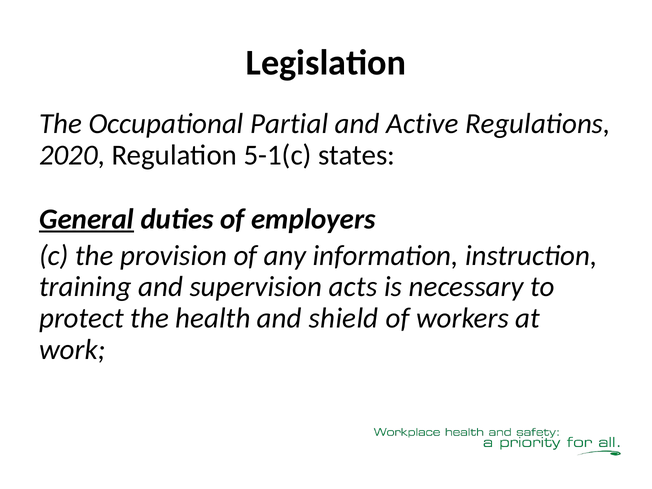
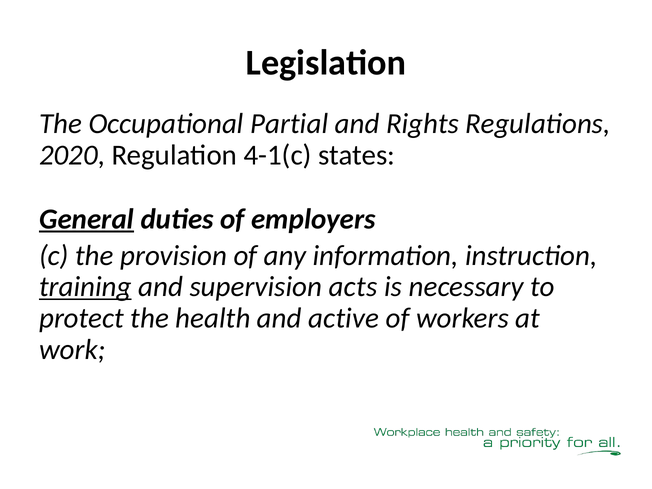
Active: Active -> Rights
5-1(c: 5-1(c -> 4-1(c
training underline: none -> present
shield: shield -> active
